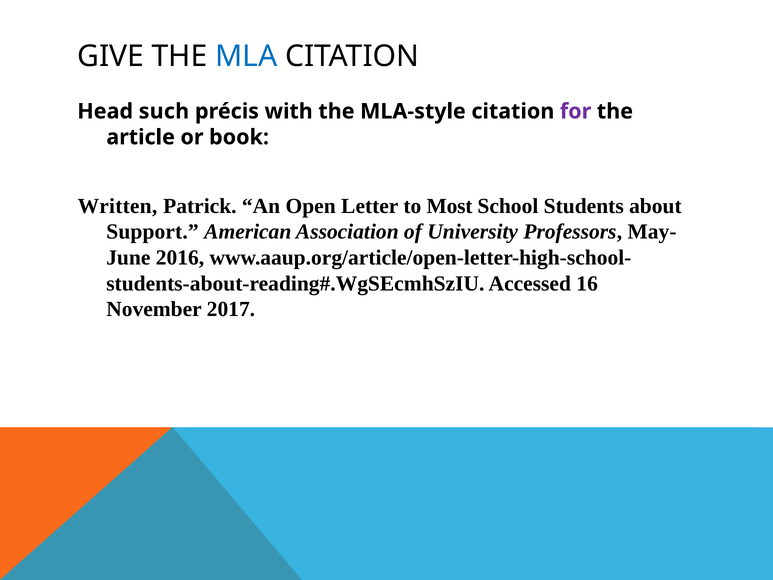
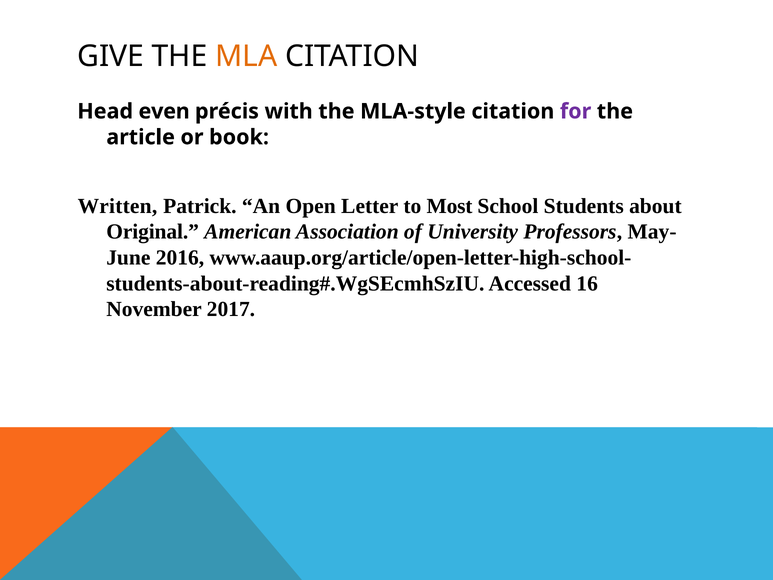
MLA colour: blue -> orange
such: such -> even
Support: Support -> Original
